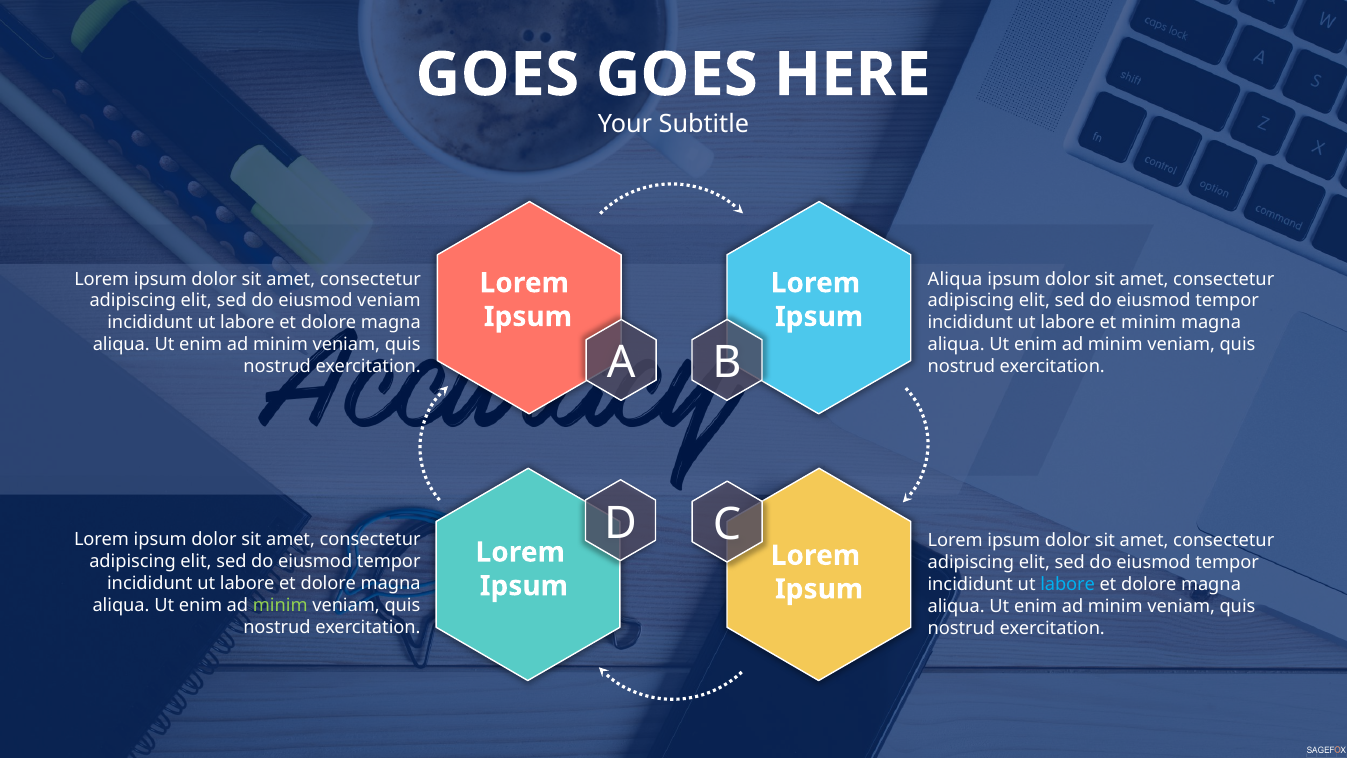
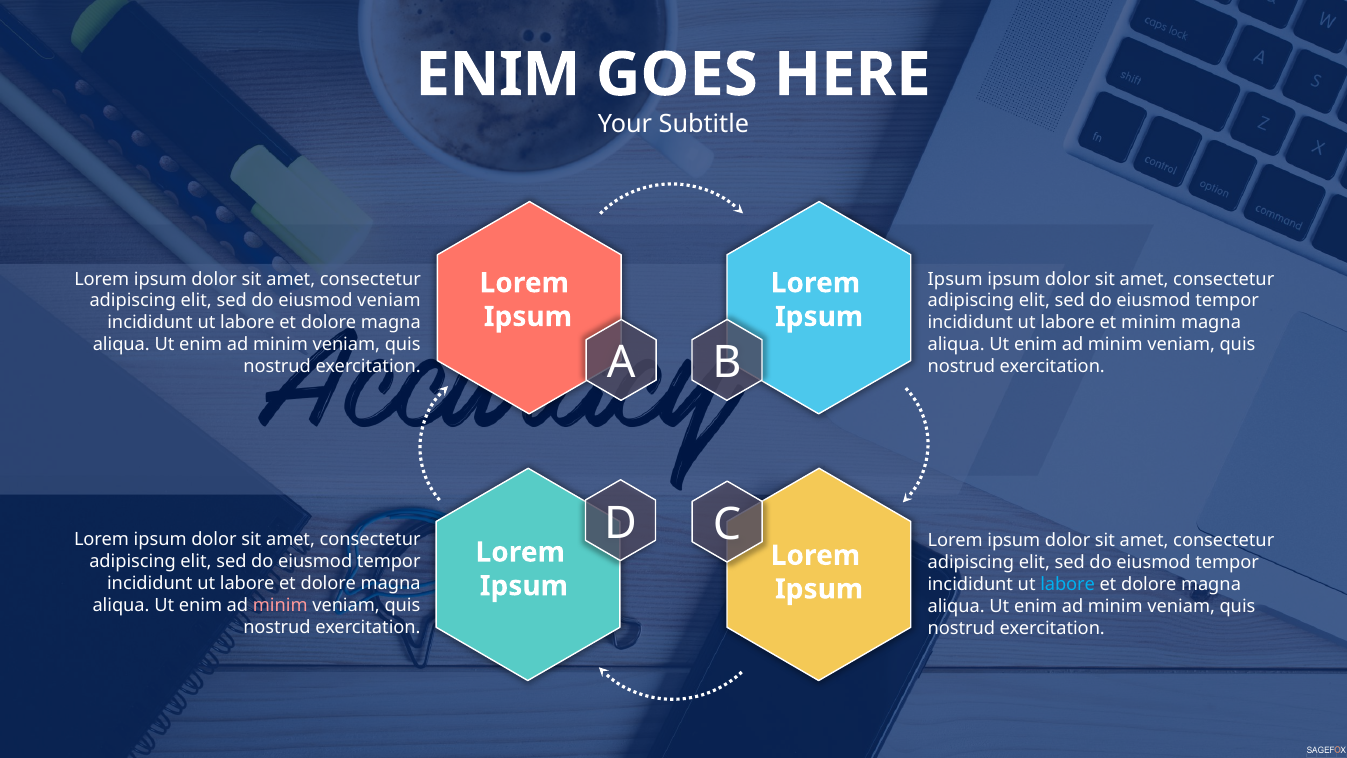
GOES at (497, 75): GOES -> ENIM
Aliqua at (955, 279): Aliqua -> Ipsum
minim at (280, 605) colour: light green -> pink
